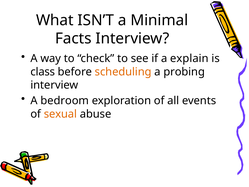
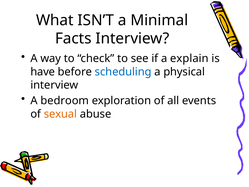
class: class -> have
scheduling colour: orange -> blue
probing: probing -> physical
